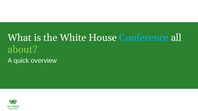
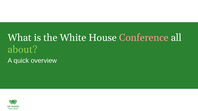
Conference colour: light blue -> pink
